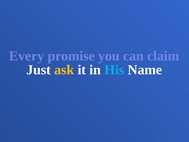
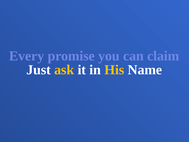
His colour: light blue -> yellow
